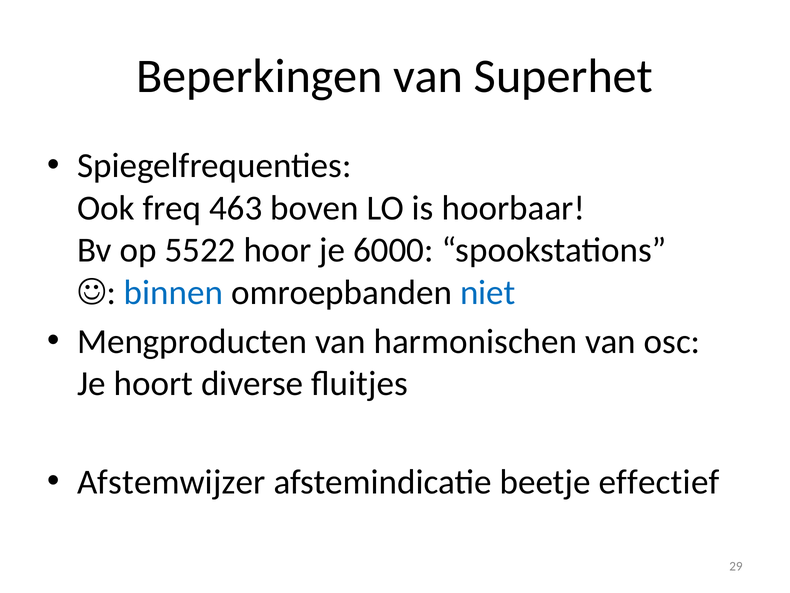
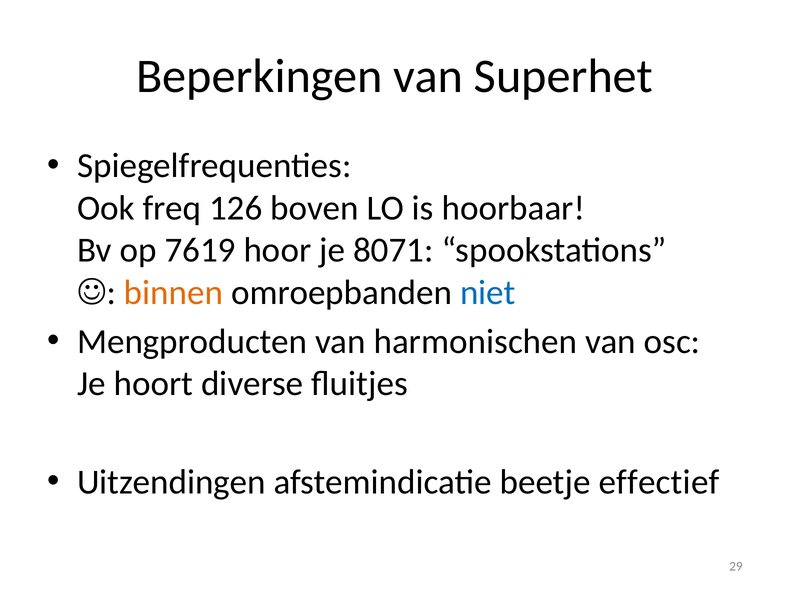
463: 463 -> 126
5522: 5522 -> 7619
6000: 6000 -> 8071
binnen colour: blue -> orange
Afstemwijzer: Afstemwijzer -> Uitzendingen
